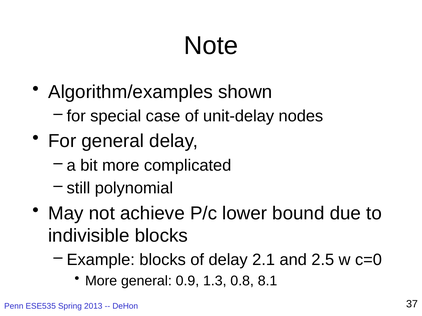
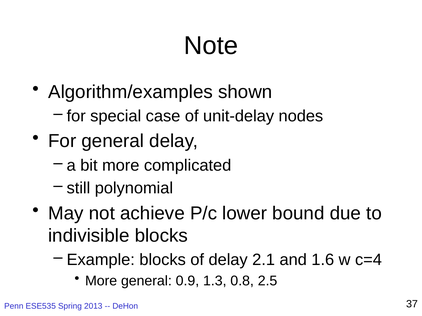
2.5: 2.5 -> 1.6
c=0: c=0 -> c=4
8.1: 8.1 -> 2.5
